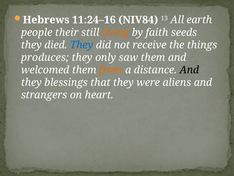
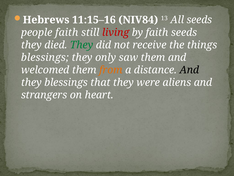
11:24–16: 11:24–16 -> 11:15–16
All earth: earth -> seeds
people their: their -> faith
living colour: orange -> red
They at (82, 45) colour: blue -> green
produces at (45, 57): produces -> blessings
